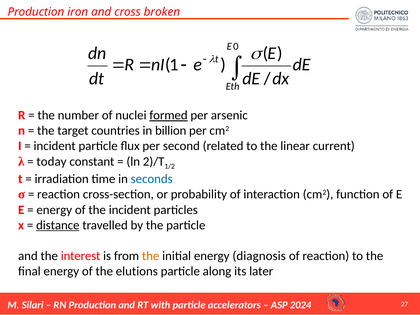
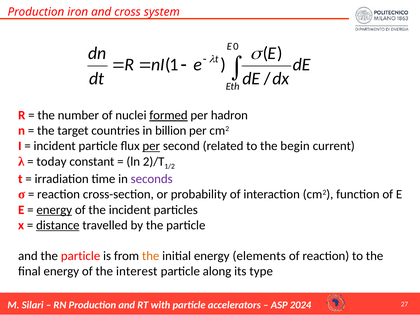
broken: broken -> system
arsenic: arsenic -> hadron
per at (151, 146) underline: none -> present
linear: linear -> begin
seconds colour: blue -> purple
energy at (54, 210) underline: none -> present
and the interest: interest -> particle
diagnosis: diagnosis -> elements
elutions: elutions -> interest
later: later -> type
